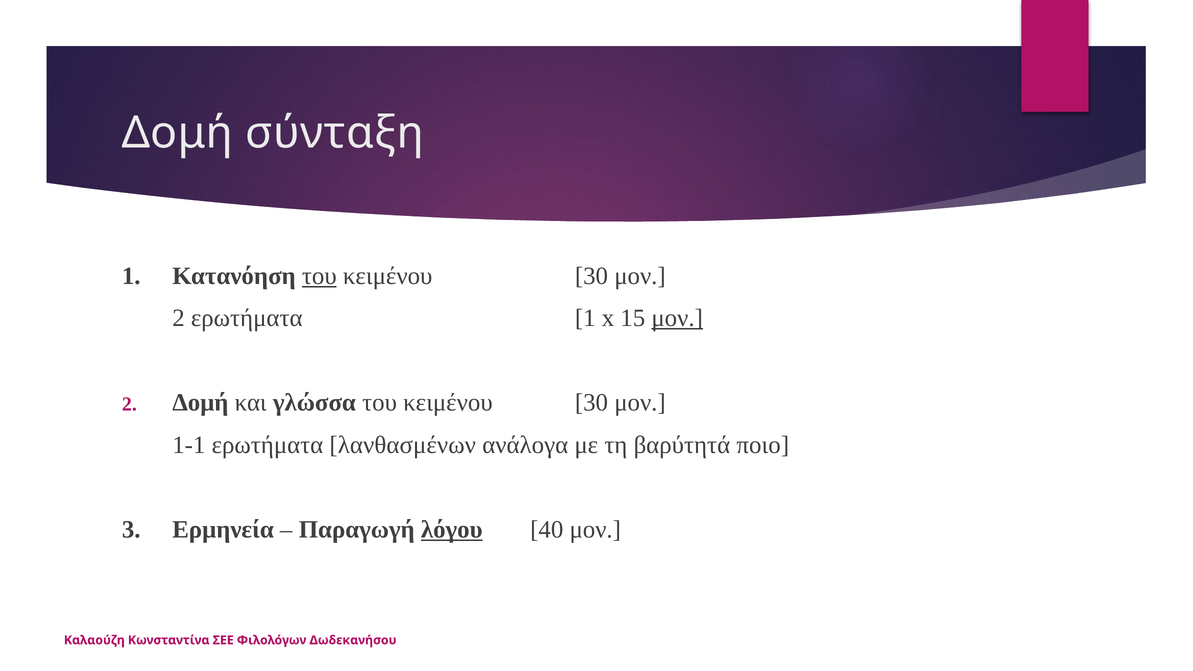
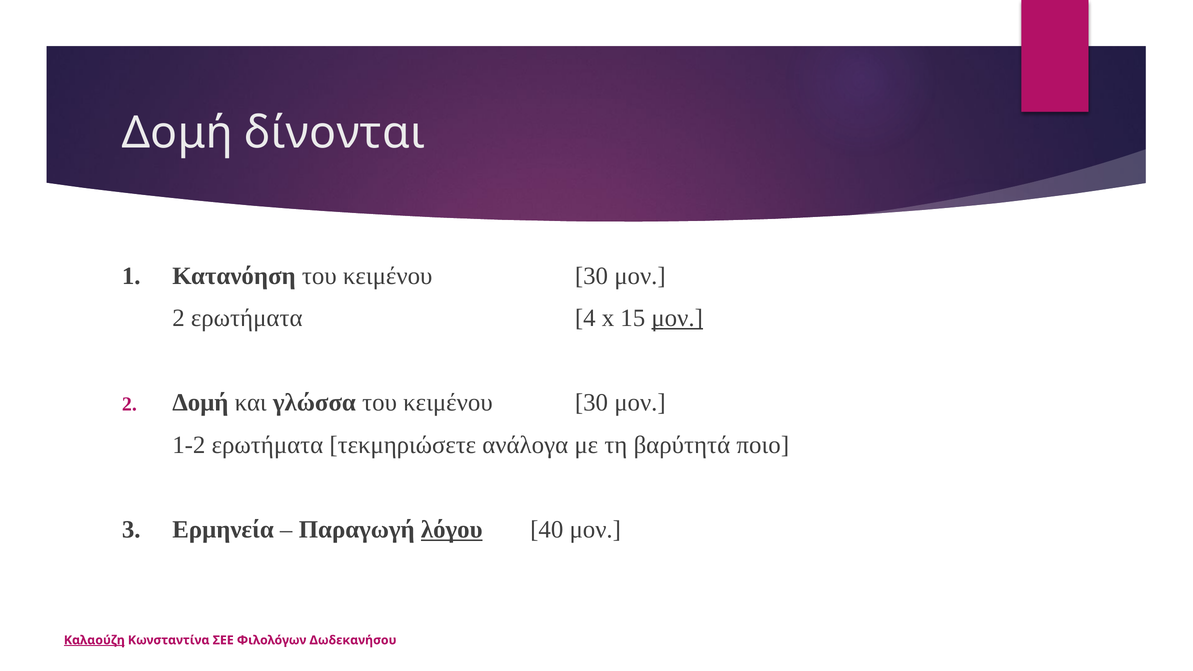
σύνταξη: σύνταξη -> δίνονται
του at (319, 276) underline: present -> none
ερωτήματα 1: 1 -> 4
1-1: 1-1 -> 1-2
λανθασμένων: λανθασμένων -> τεκμηριώσετε
Καλαούζη underline: none -> present
